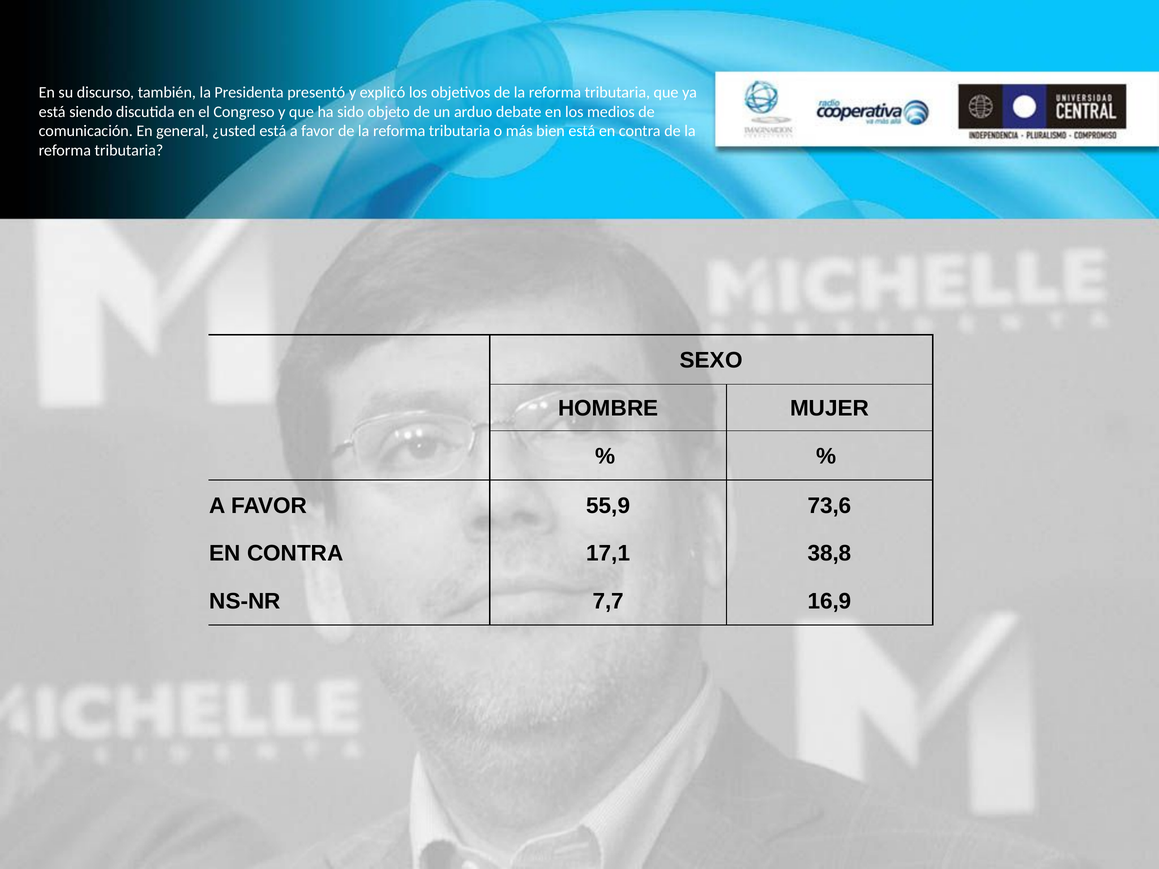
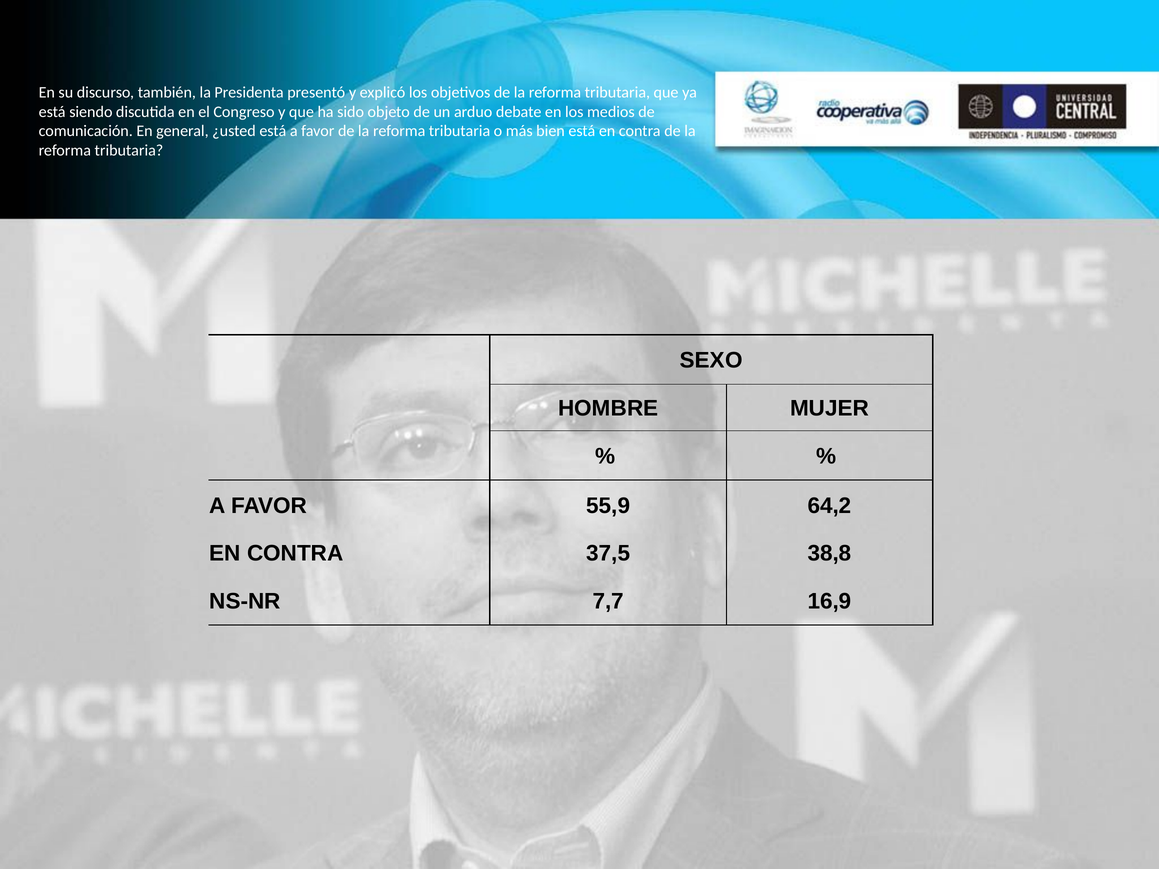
73,6: 73,6 -> 64,2
17,1: 17,1 -> 37,5
